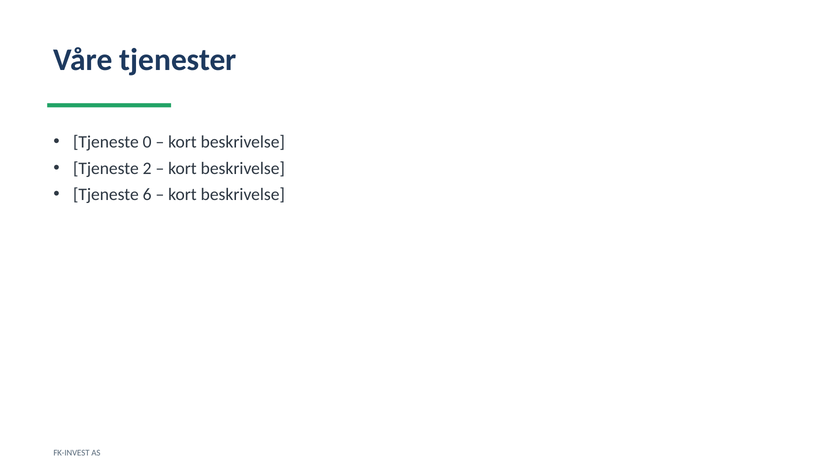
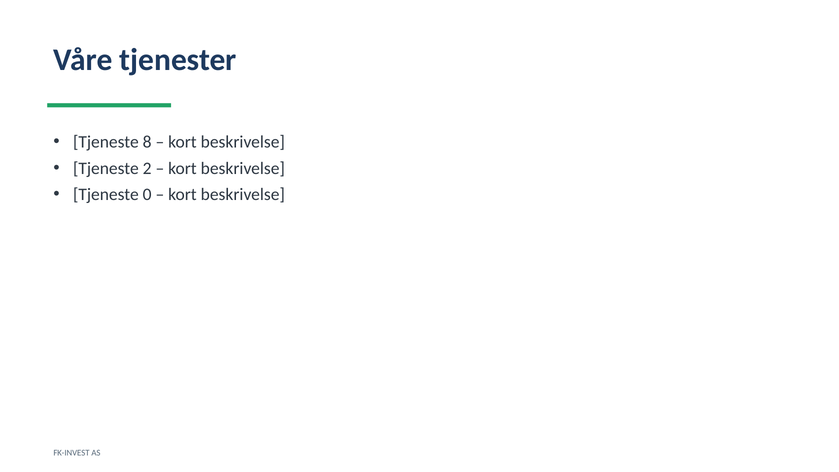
0: 0 -> 8
6: 6 -> 0
